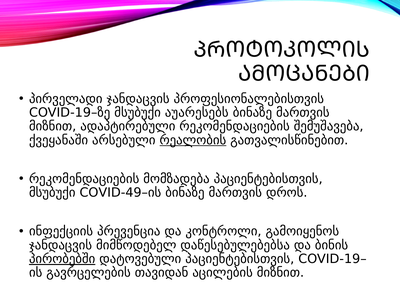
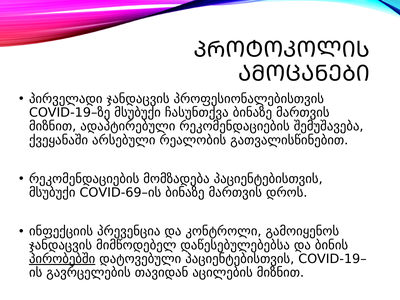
აუარესებს: აუარესებს -> ჩასუნთქვა
რეალობის underline: present -> none
COVID-49–ის: COVID-49–ის -> COVID-69–ის
